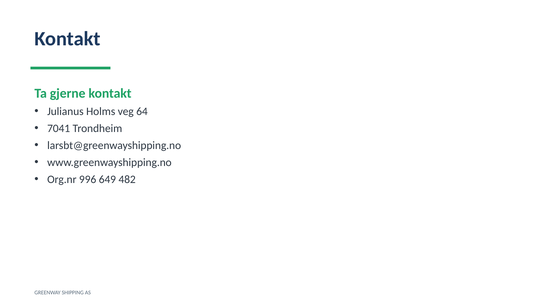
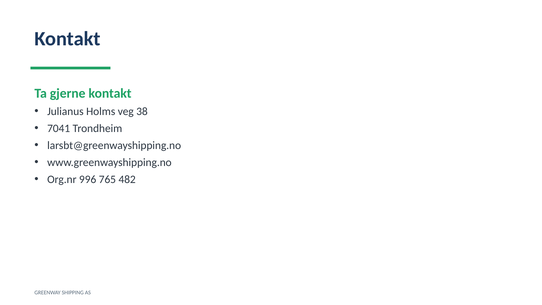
64: 64 -> 38
649: 649 -> 765
